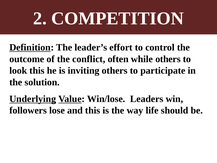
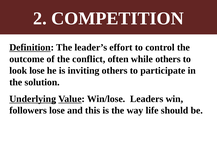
look this: this -> lose
